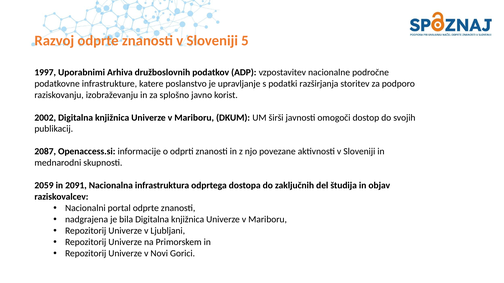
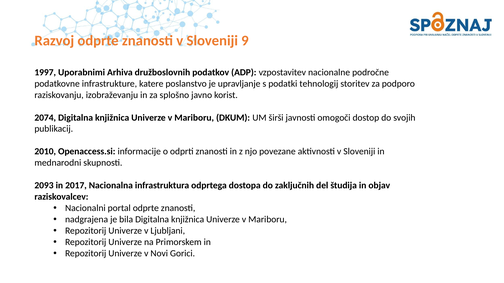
5: 5 -> 9
razširjanja: razširjanja -> tehnologij
2002: 2002 -> 2074
2087: 2087 -> 2010
2059: 2059 -> 2093
2091: 2091 -> 2017
